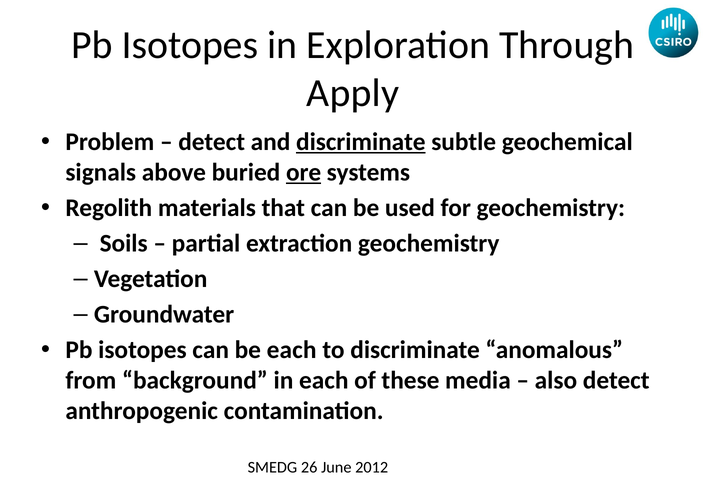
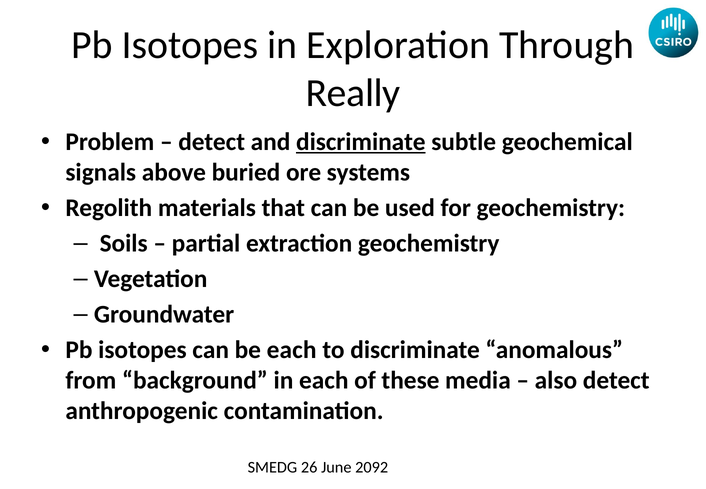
Apply: Apply -> Really
ore underline: present -> none
2012: 2012 -> 2092
